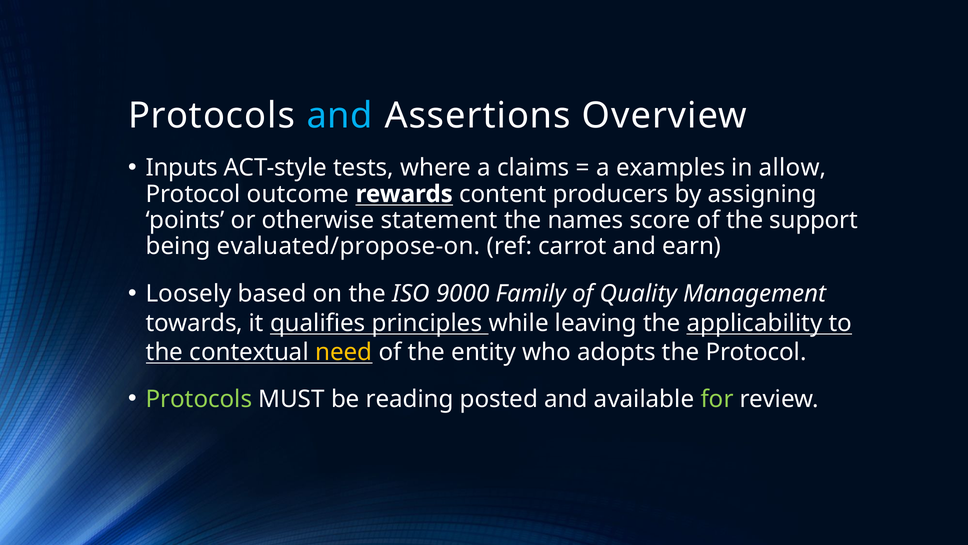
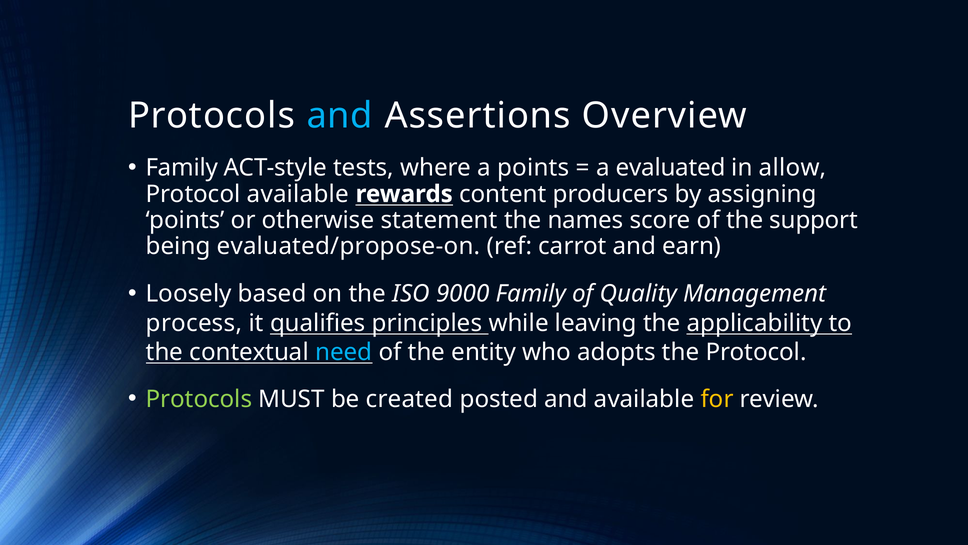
Inputs at (182, 168): Inputs -> Family
a claims: claims -> points
examples: examples -> evaluated
Protocol outcome: outcome -> available
towards: towards -> process
need colour: yellow -> light blue
reading: reading -> created
for colour: light green -> yellow
